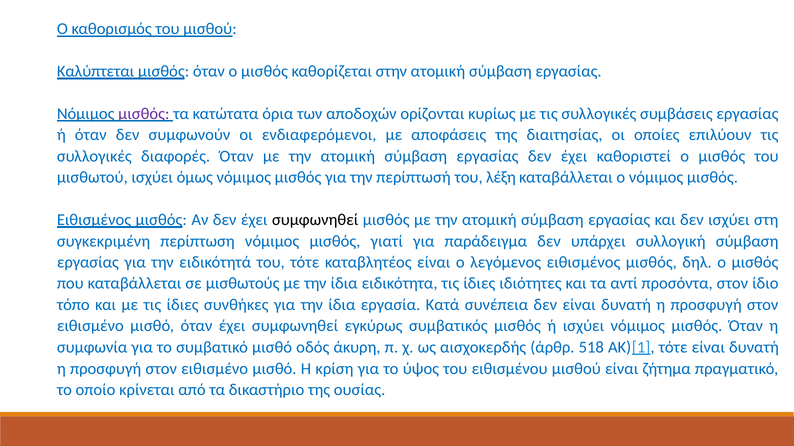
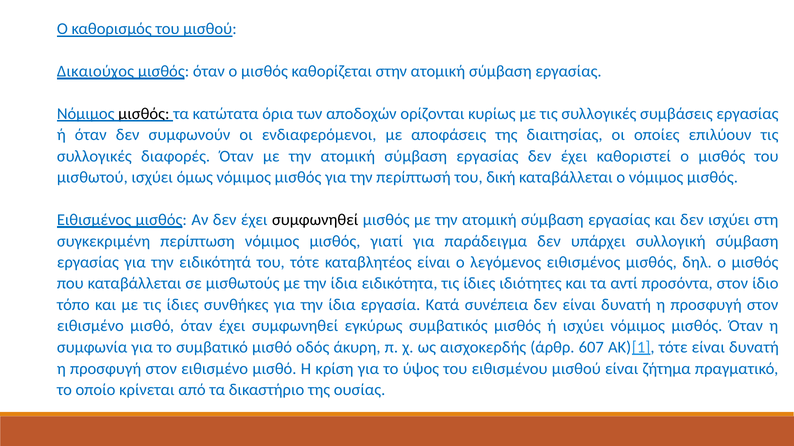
Καλύπτεται: Καλύπτεται -> Δικαιούχος
μισθός at (144, 114) colour: purple -> black
λέξη: λέξη -> δική
518: 518 -> 607
